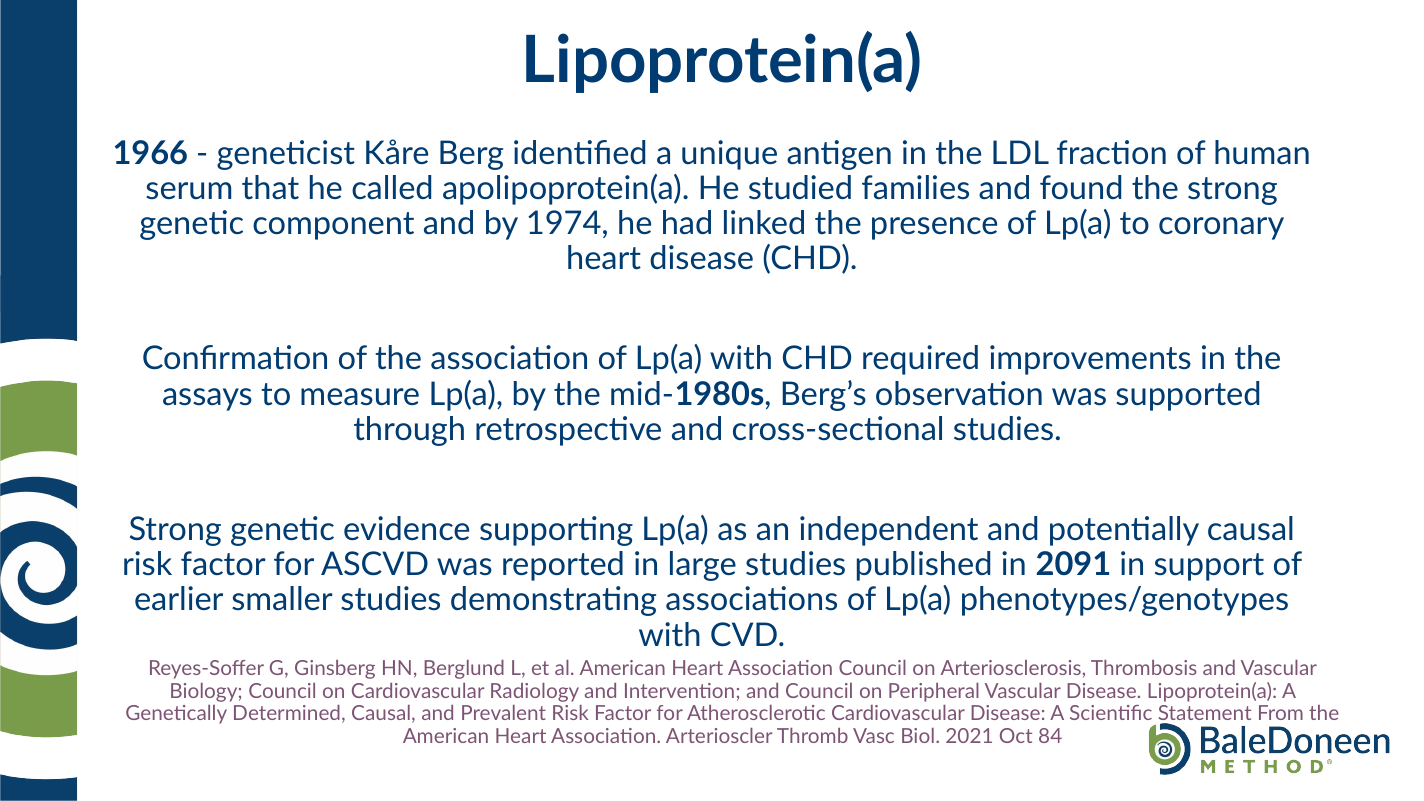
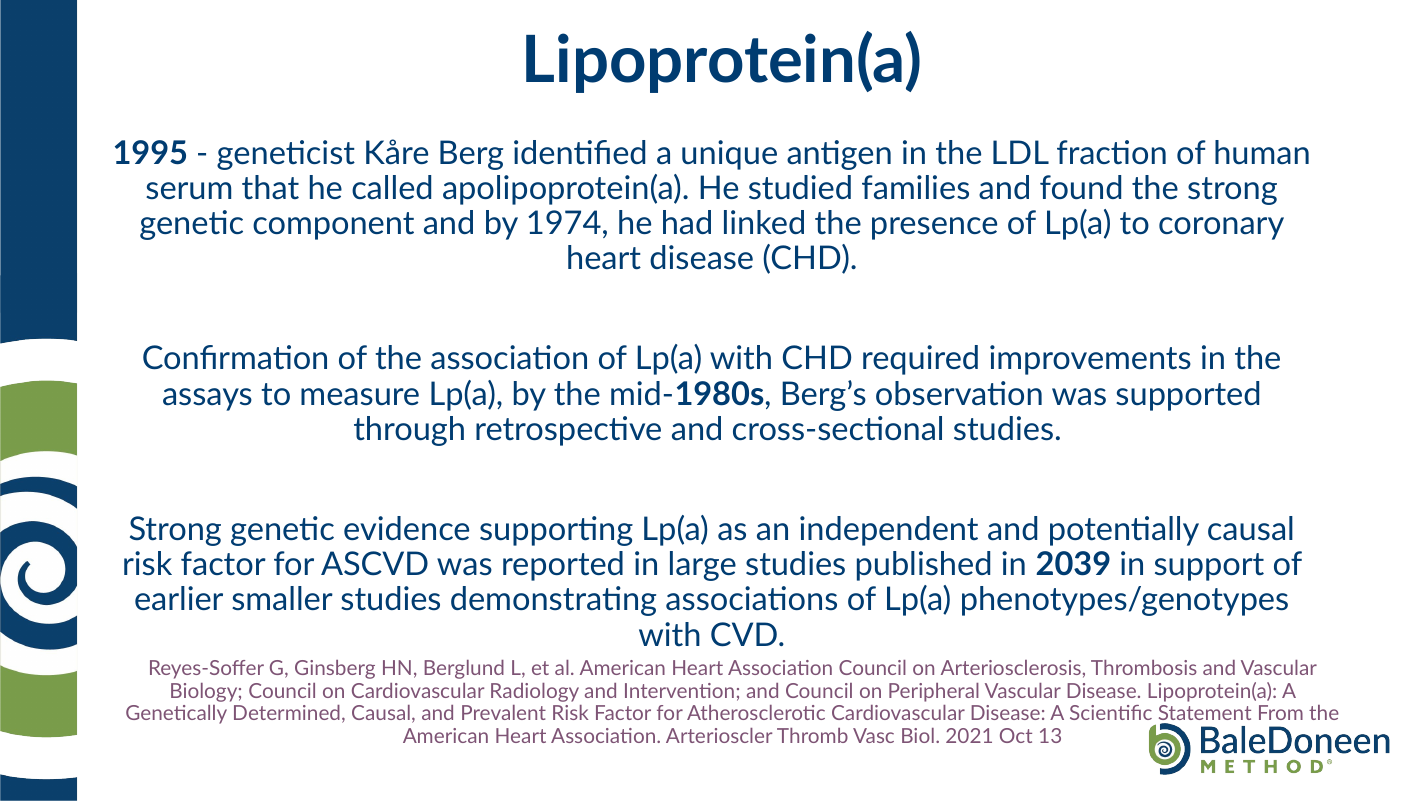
1966: 1966 -> 1995
2091: 2091 -> 2039
84: 84 -> 13
